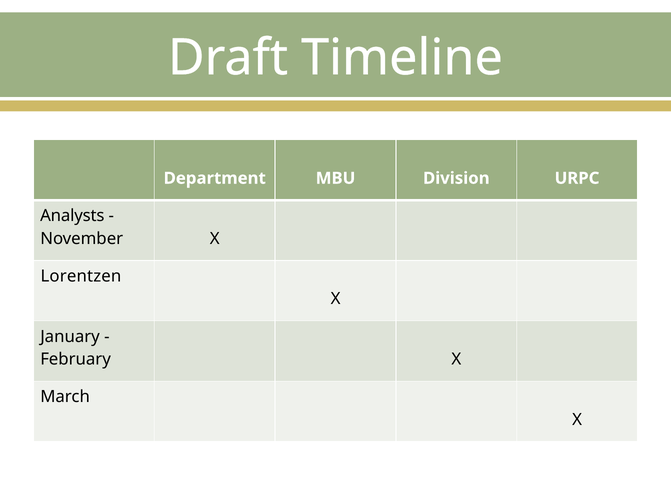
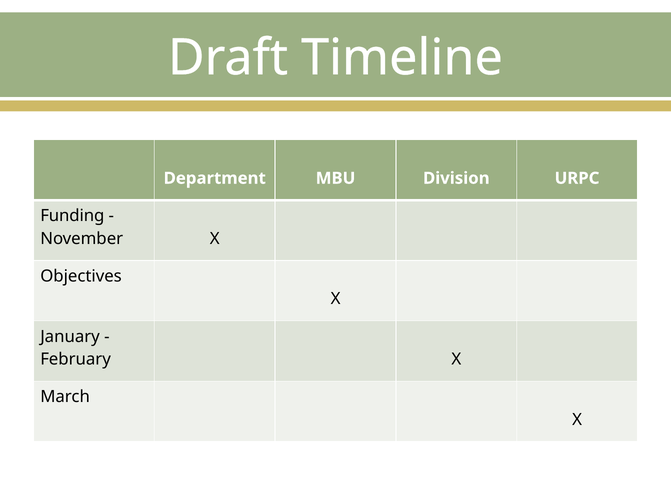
Analysts: Analysts -> Funding
Lorentzen: Lorentzen -> Objectives
